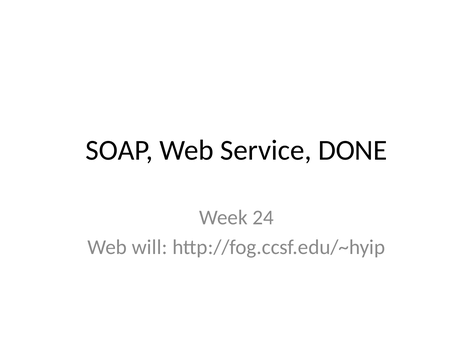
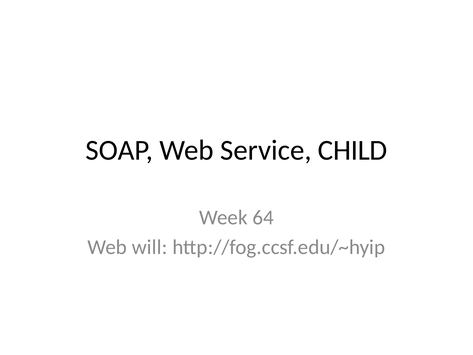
DONE: DONE -> CHILD
24: 24 -> 64
